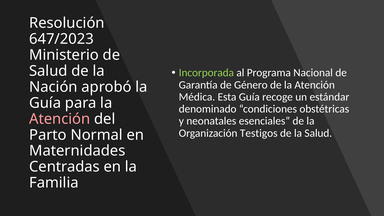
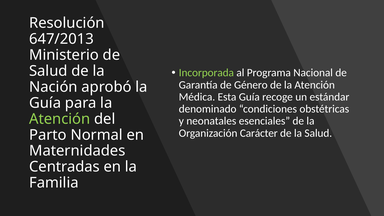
647/2023: 647/2023 -> 647/2013
Atención at (60, 119) colour: pink -> light green
Testigos: Testigos -> Carácter
